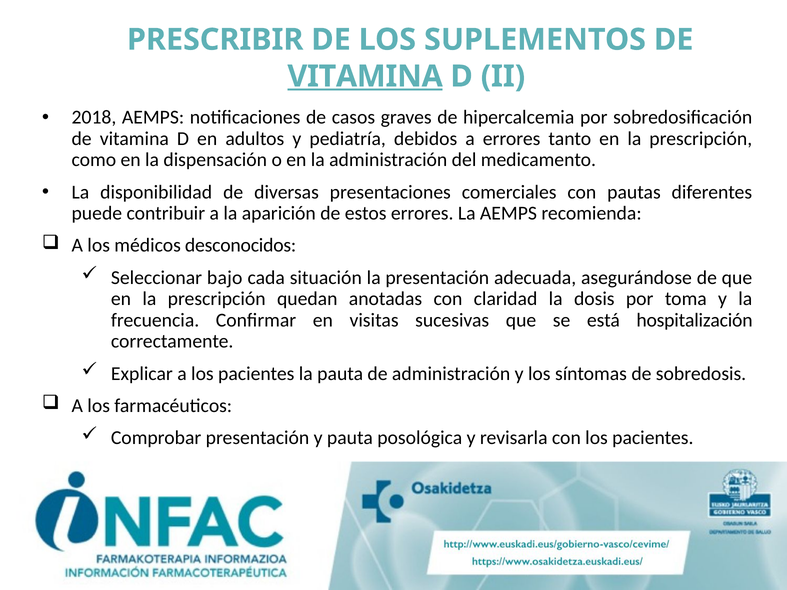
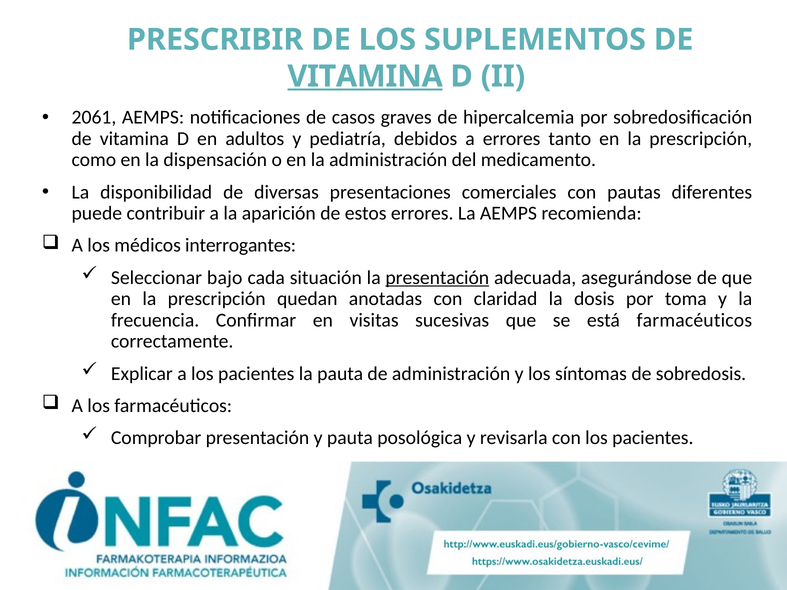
2018: 2018 -> 2061
desconocidos: desconocidos -> interrogantes
presentación at (437, 278) underline: none -> present
está hospitalización: hospitalización -> farmacéuticos
